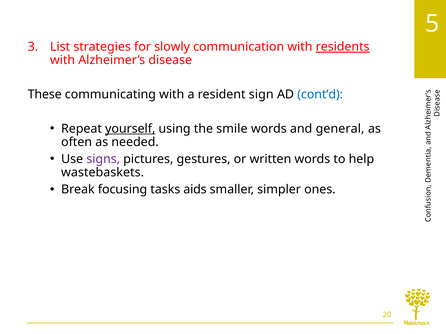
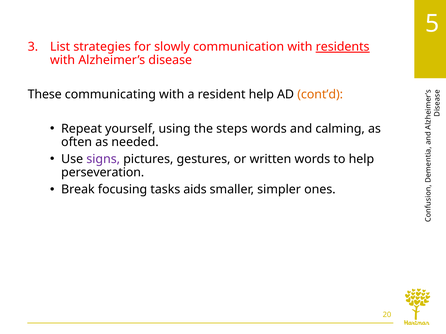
resident sign: sign -> help
cont’d colour: blue -> orange
yourself underline: present -> none
smile: smile -> steps
general: general -> calming
wastebaskets: wastebaskets -> perseveration
